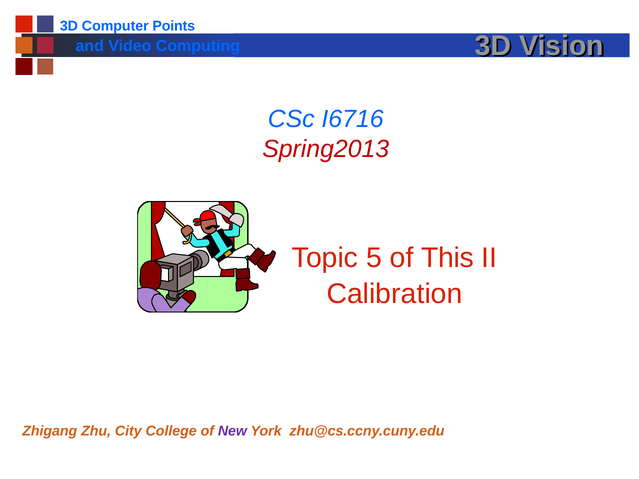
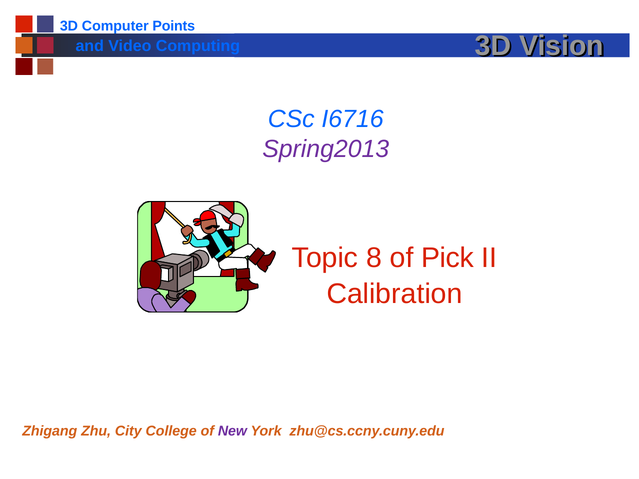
Spring2013 colour: red -> purple
5: 5 -> 8
This: This -> Pick
